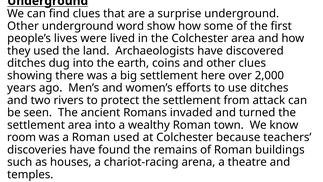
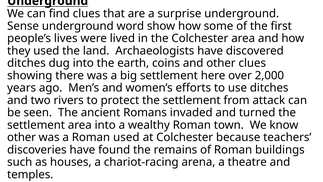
Other at (23, 26): Other -> Sense
room at (22, 137): room -> other
